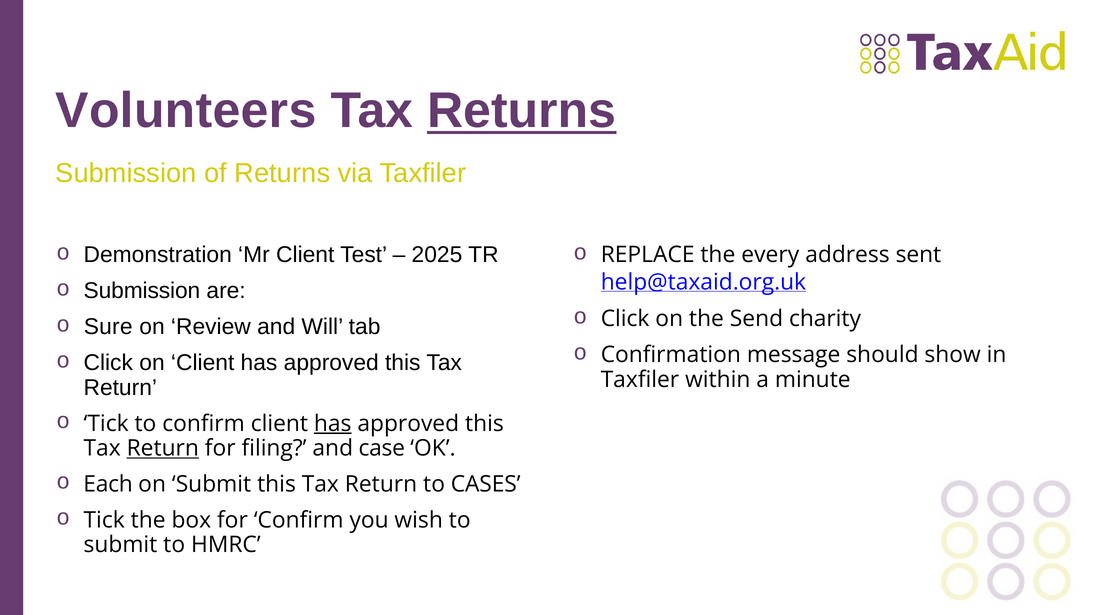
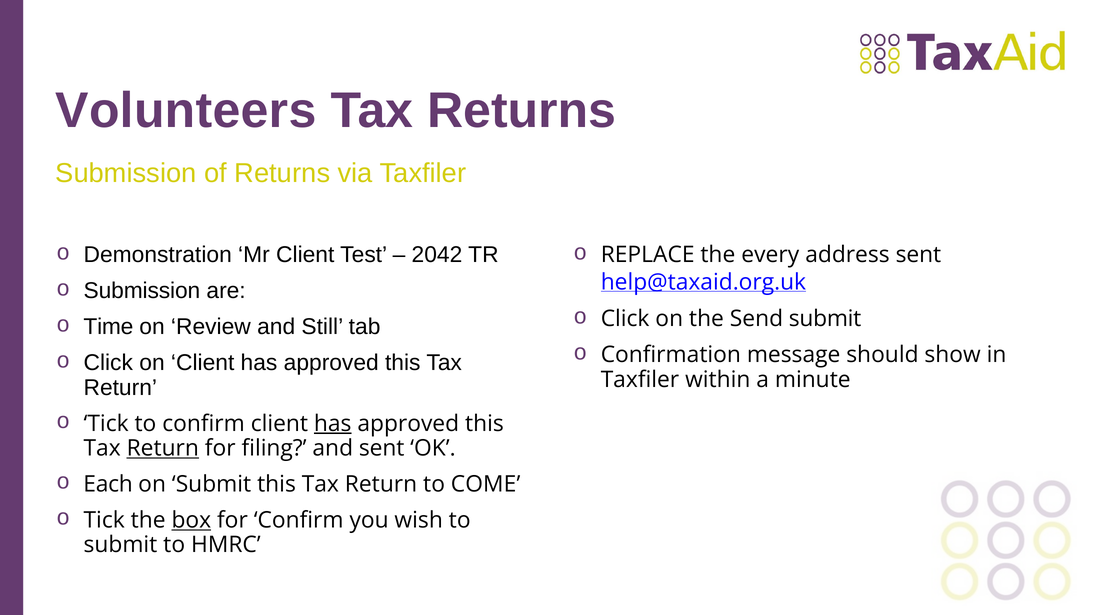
Returns at (522, 111) underline: present -> none
2025: 2025 -> 2042
Send charity: charity -> submit
Sure: Sure -> Time
Will: Will -> Still
and case: case -> sent
CASES: CASES -> COME
box underline: none -> present
